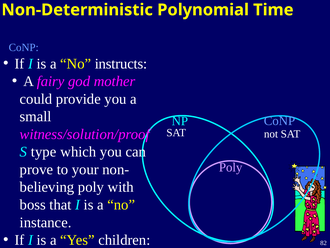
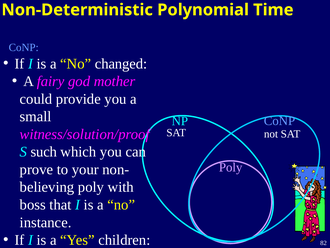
instructs: instructs -> changed
S type: type -> such
